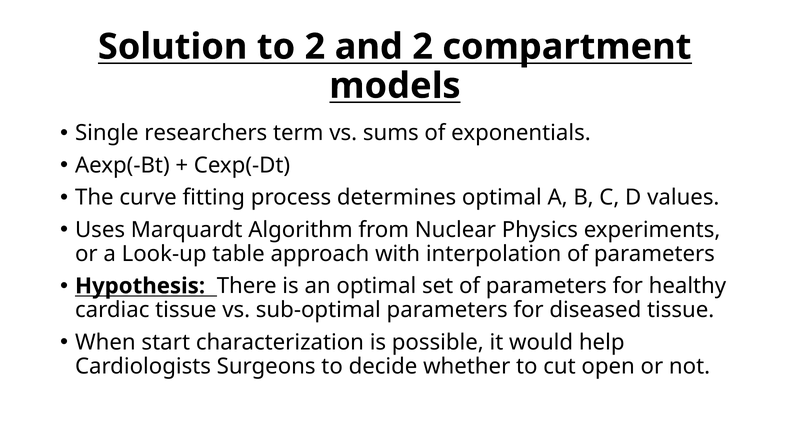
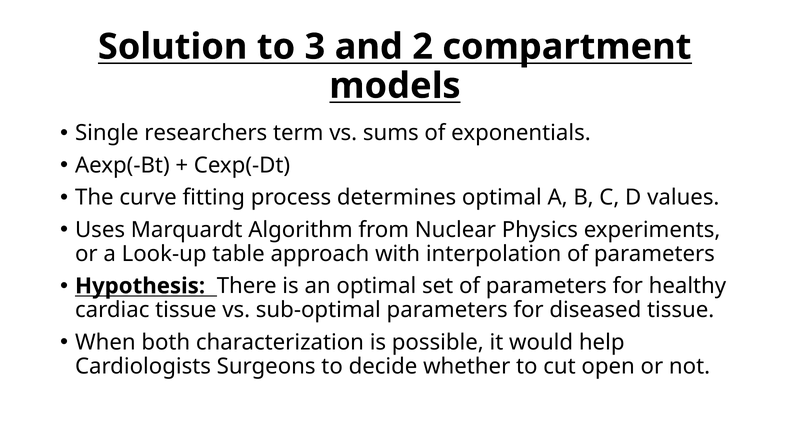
to 2: 2 -> 3
start: start -> both
